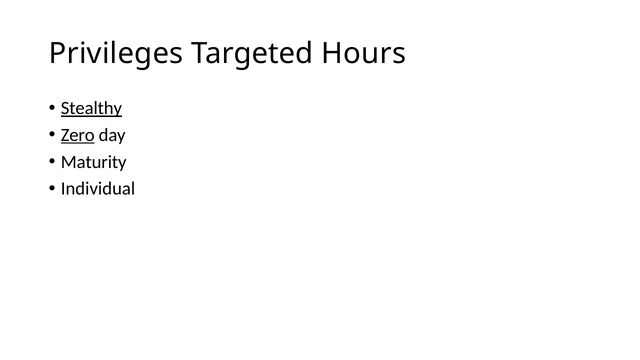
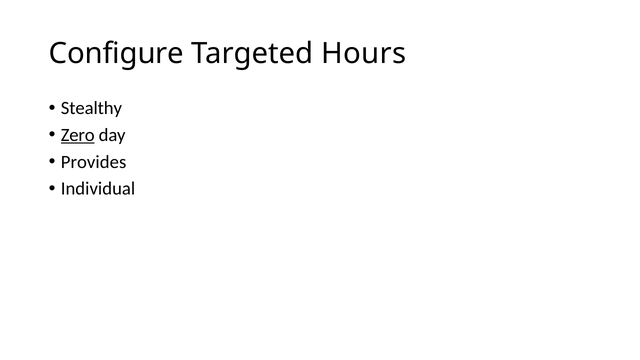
Privileges: Privileges -> Configure
Stealthy underline: present -> none
Maturity: Maturity -> Provides
